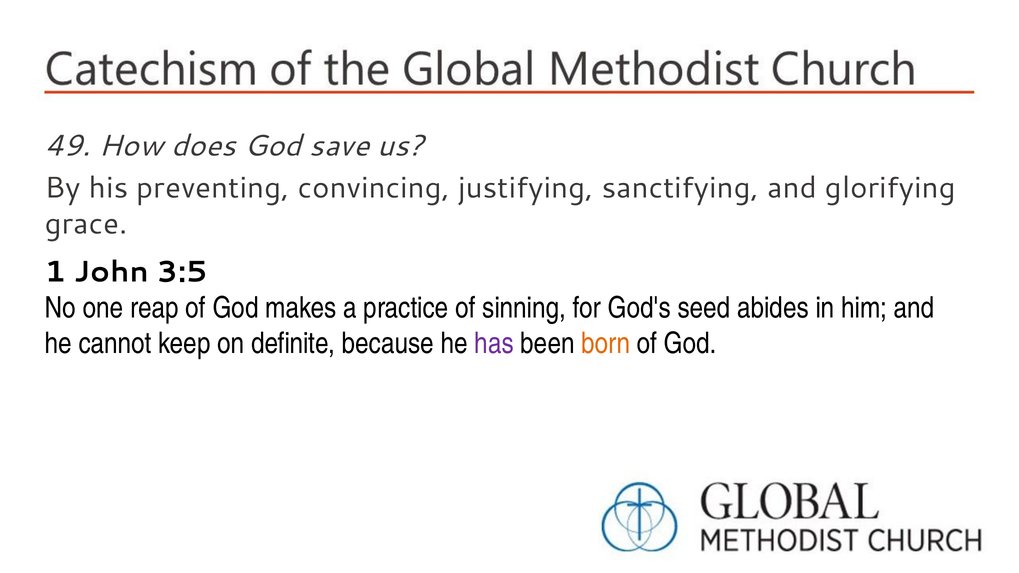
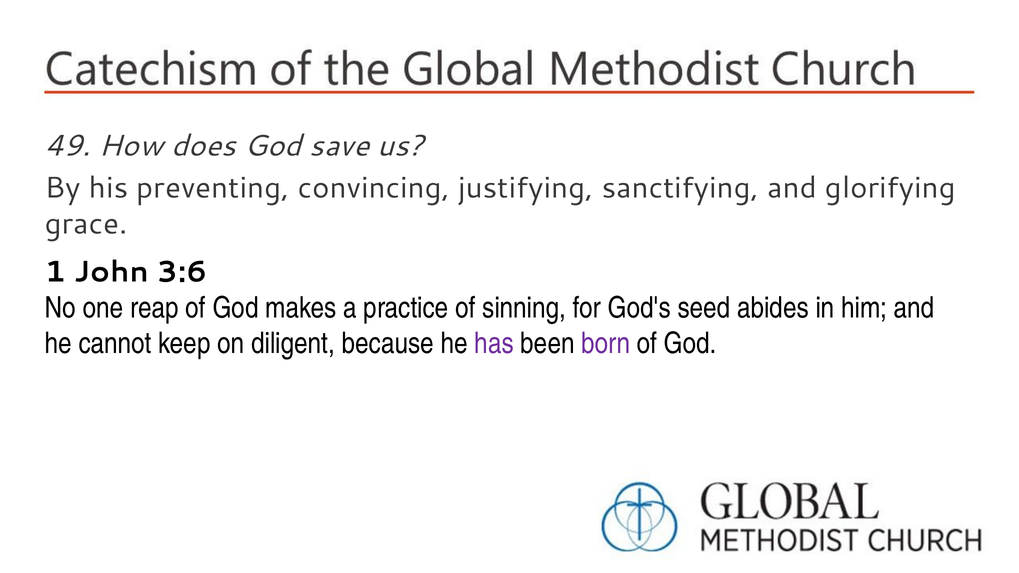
3:5: 3:5 -> 3:6
definite: definite -> diligent
born colour: orange -> purple
